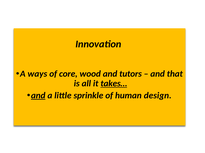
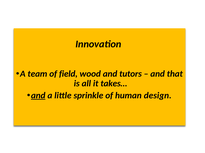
ways: ways -> team
core: core -> field
takes… underline: present -> none
